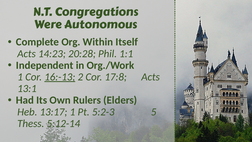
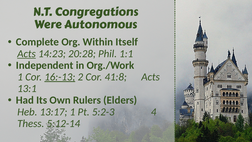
Acts at (27, 54) underline: none -> present
17:8: 17:8 -> 41:8
5: 5 -> 4
